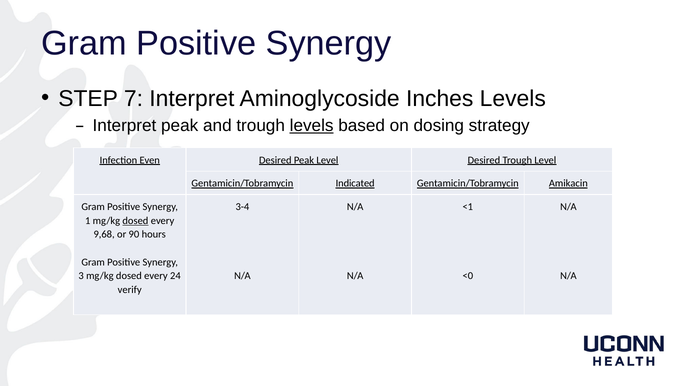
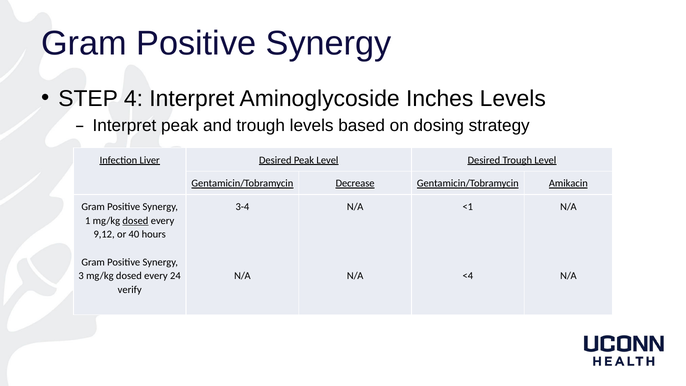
7: 7 -> 4
levels at (312, 126) underline: present -> none
Even: Even -> Liver
Indicated: Indicated -> Decrease
9,68: 9,68 -> 9,12
90: 90 -> 40
<0: <0 -> <4
